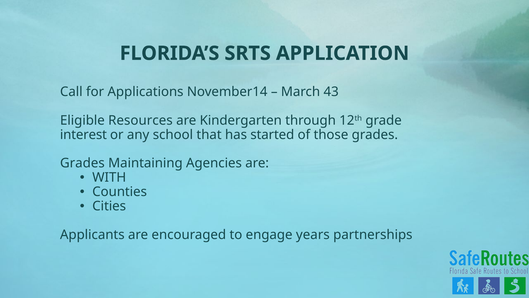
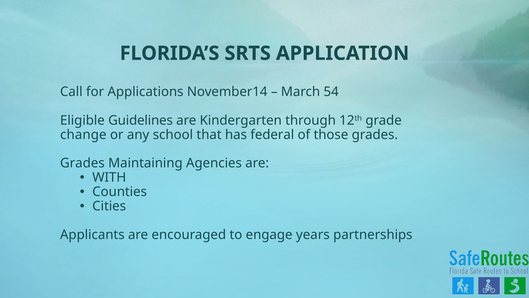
43: 43 -> 54
Resources: Resources -> Guidelines
interest: interest -> change
started: started -> federal
